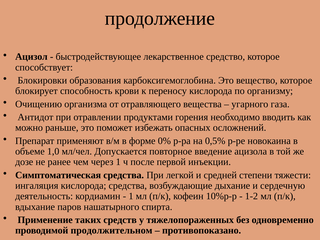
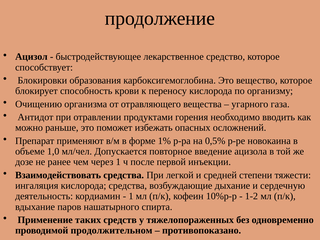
0%: 0% -> 1%
Симптоматическая: Симптоматическая -> Взаимодействовать
